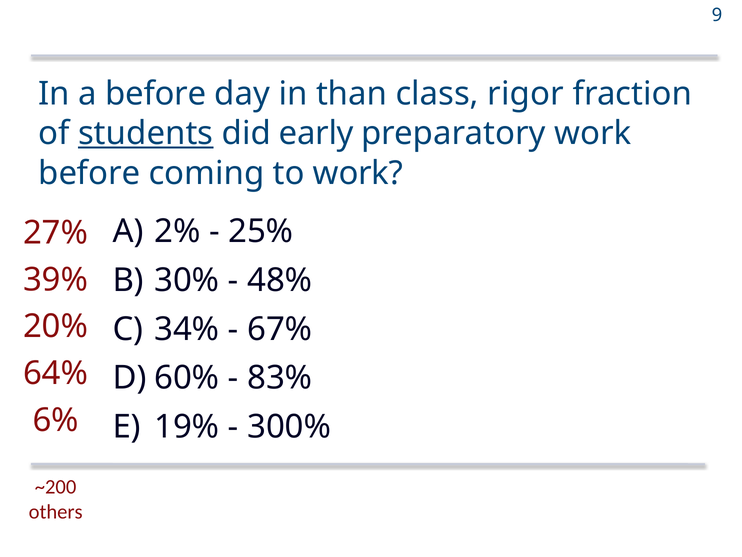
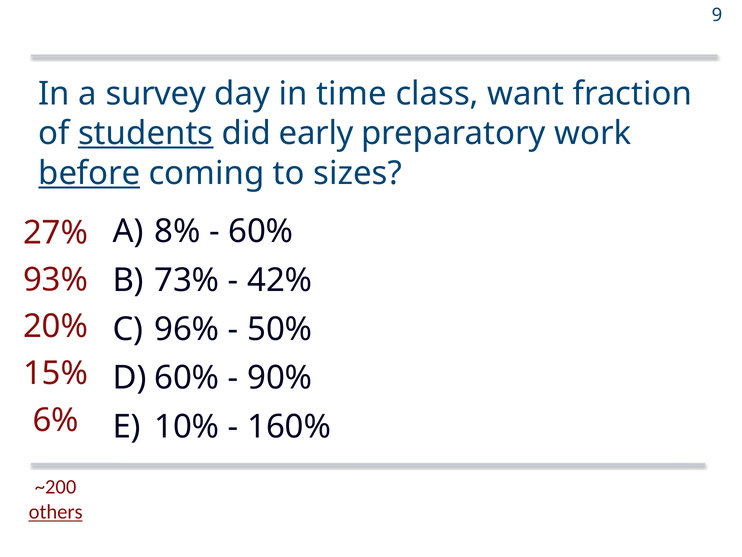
a before: before -> survey
than: than -> time
rigor: rigor -> want
before at (89, 173) underline: none -> present
to work: work -> sizes
2%: 2% -> 8%
25%: 25% -> 60%
39%: 39% -> 93%
30%: 30% -> 73%
48%: 48% -> 42%
34%: 34% -> 96%
67%: 67% -> 50%
64%: 64% -> 15%
83%: 83% -> 90%
19%: 19% -> 10%
300%: 300% -> 160%
others underline: none -> present
